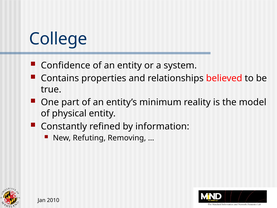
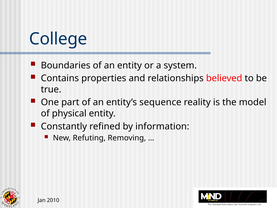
Confidence: Confidence -> Boundaries
minimum: minimum -> sequence
